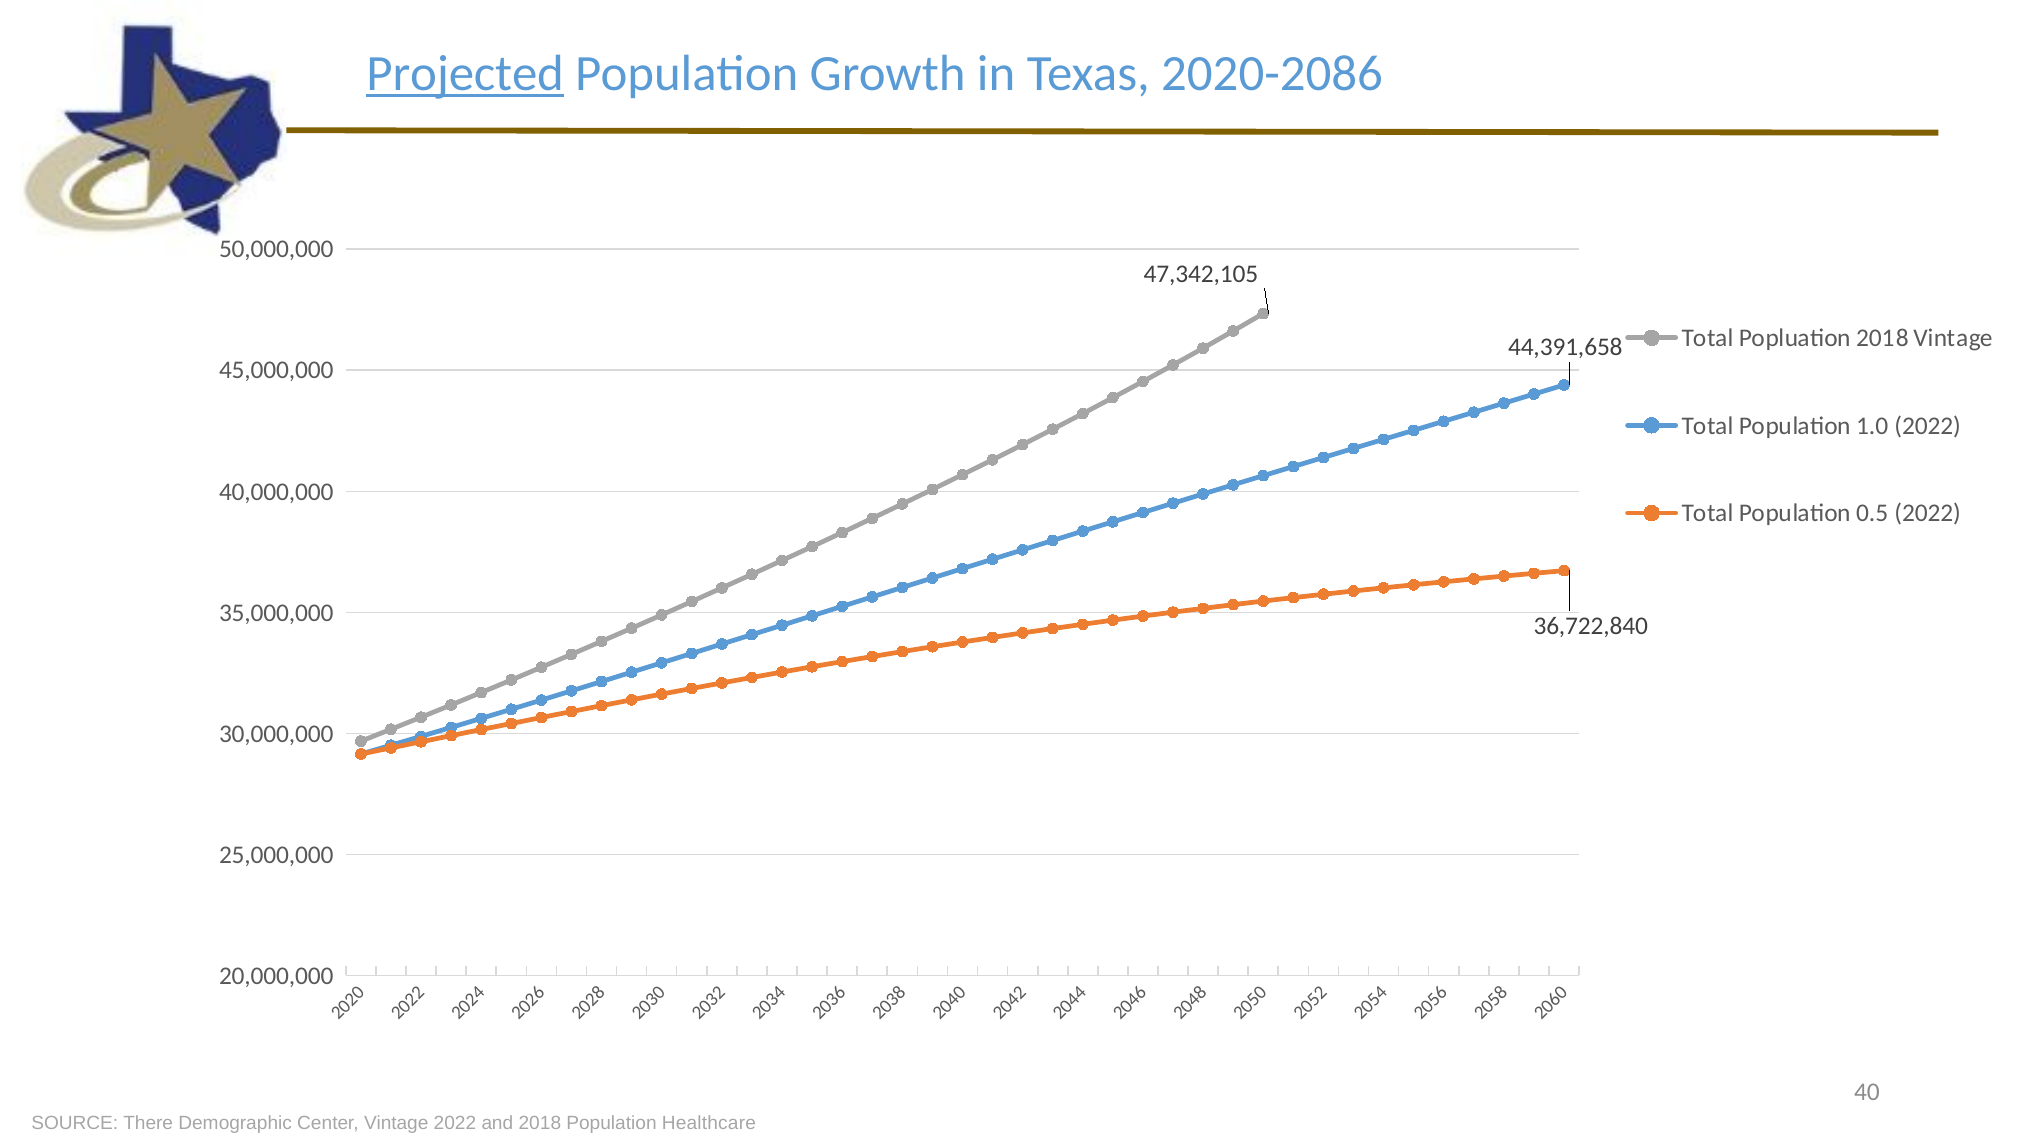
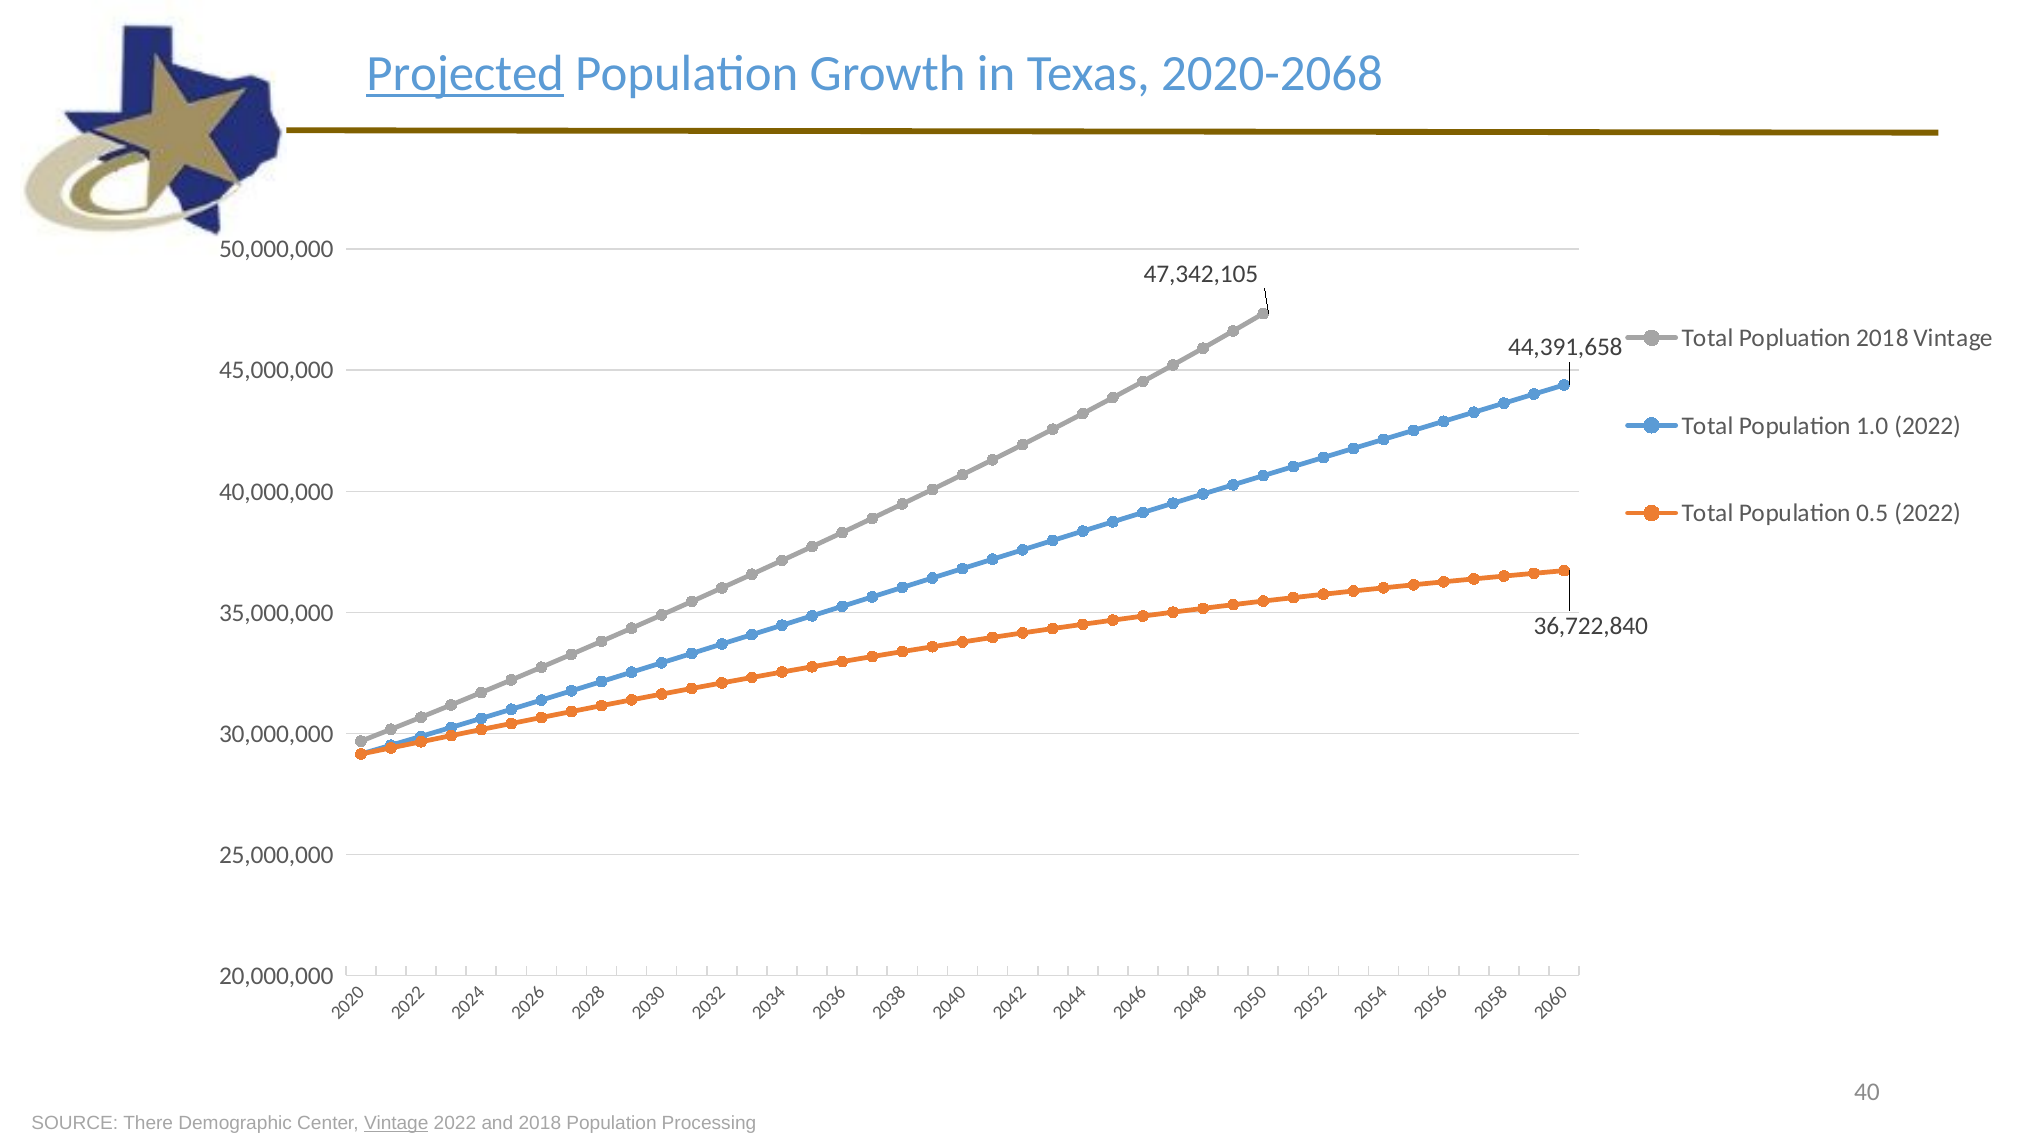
2020-2086: 2020-2086 -> 2020-2068
Vintage at (396, 1124) underline: none -> present
Healthcare: Healthcare -> Processing
